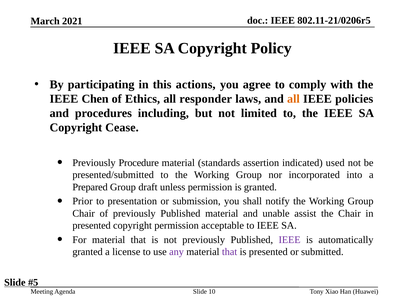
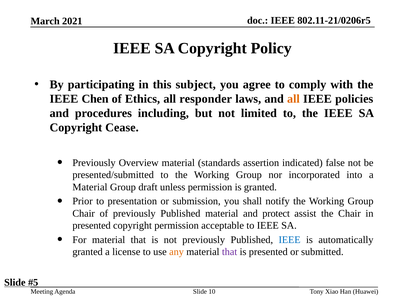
actions: actions -> subject
Procedure: Procedure -> Overview
used: used -> false
Prepared at (90, 187): Prepared -> Material
unable: unable -> protect
IEEE at (290, 240) colour: purple -> blue
any colour: purple -> orange
